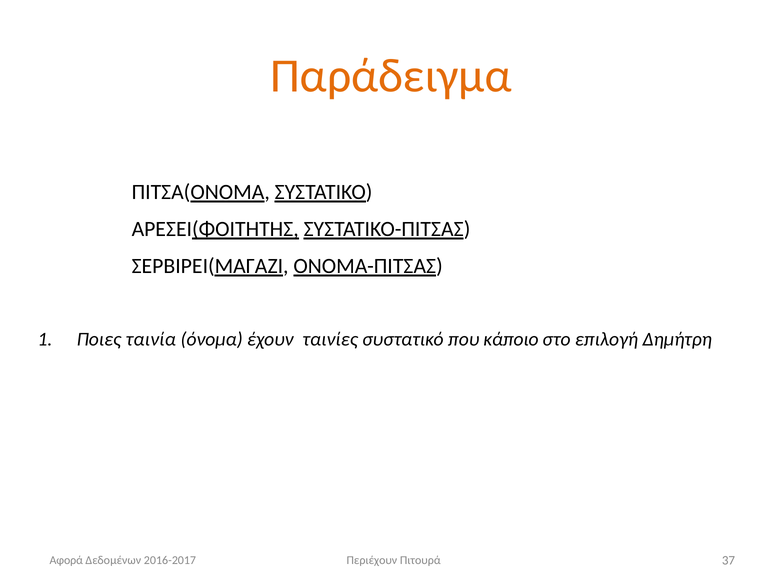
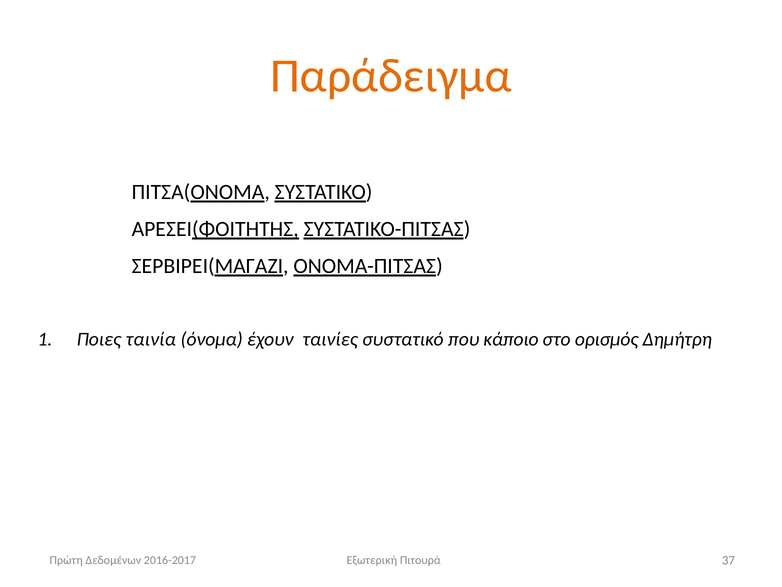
επιλογή: επιλογή -> ορισμός
Αφορά: Αφορά -> Πρώτη
Περιέχουν: Περιέχουν -> Εξωτερική
